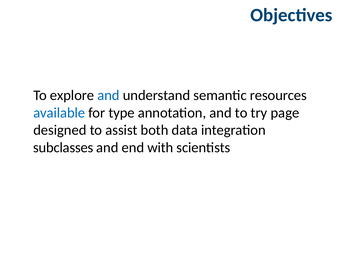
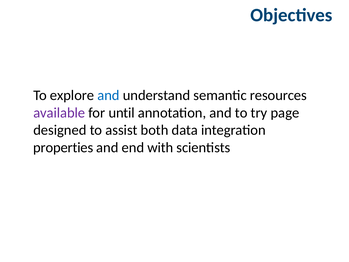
available colour: blue -> purple
type: type -> until
subclasses: subclasses -> properties
